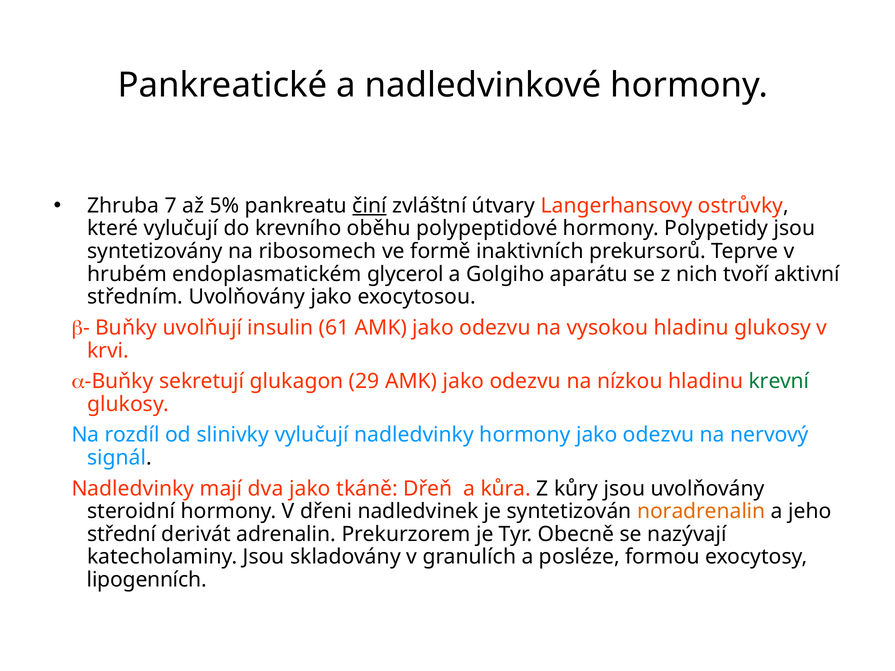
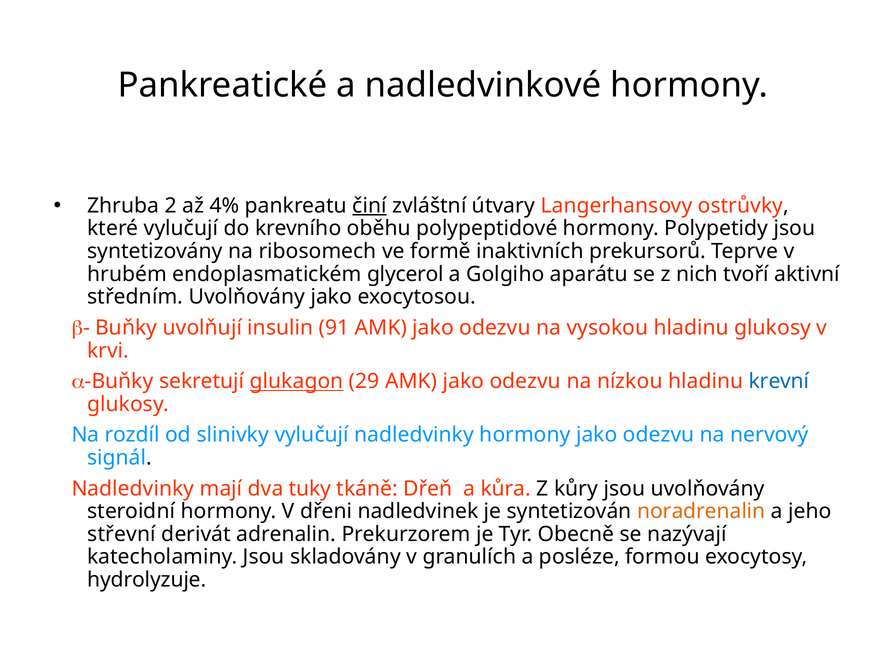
7: 7 -> 2
5%: 5% -> 4%
61: 61 -> 91
glukagon underline: none -> present
krevní colour: green -> blue
dva jako: jako -> tuky
střední: střední -> střevní
lipogenních: lipogenních -> hydrolyzuje
